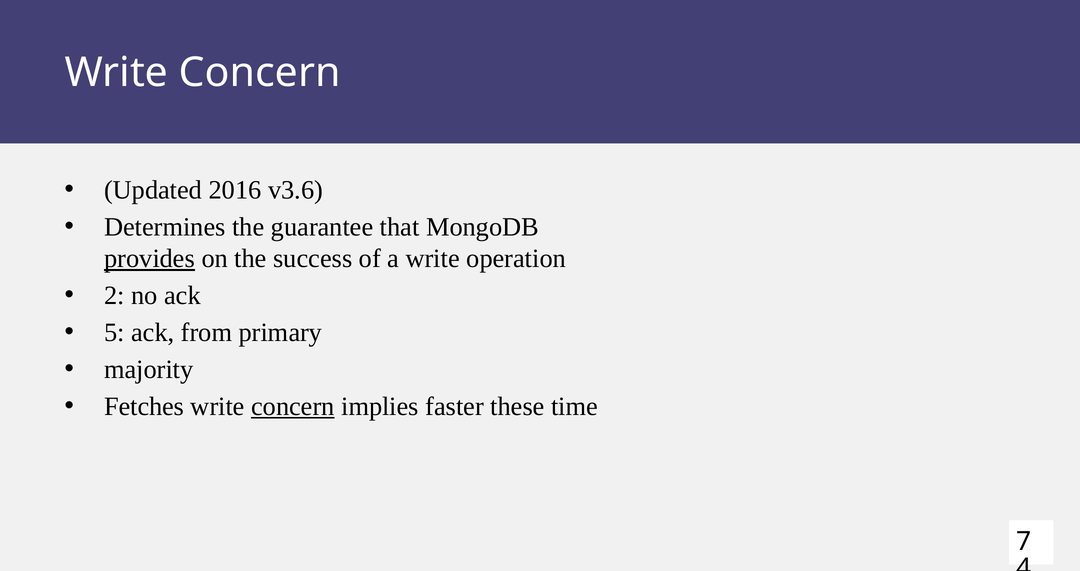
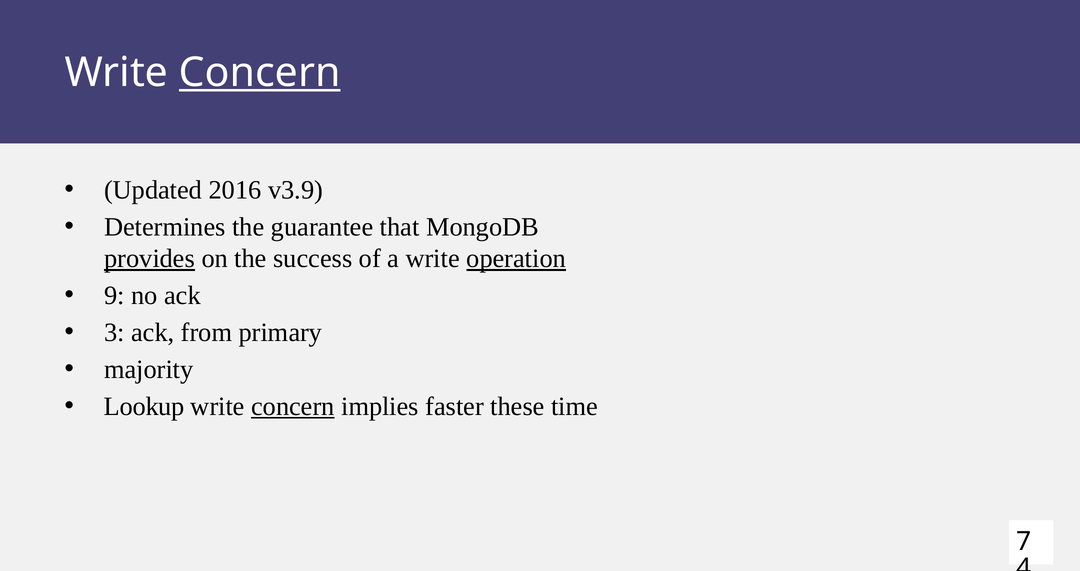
Concern at (260, 72) underline: none -> present
v3.6: v3.6 -> v3.9
operation underline: none -> present
2: 2 -> 9
5: 5 -> 3
Fetches: Fetches -> Lookup
